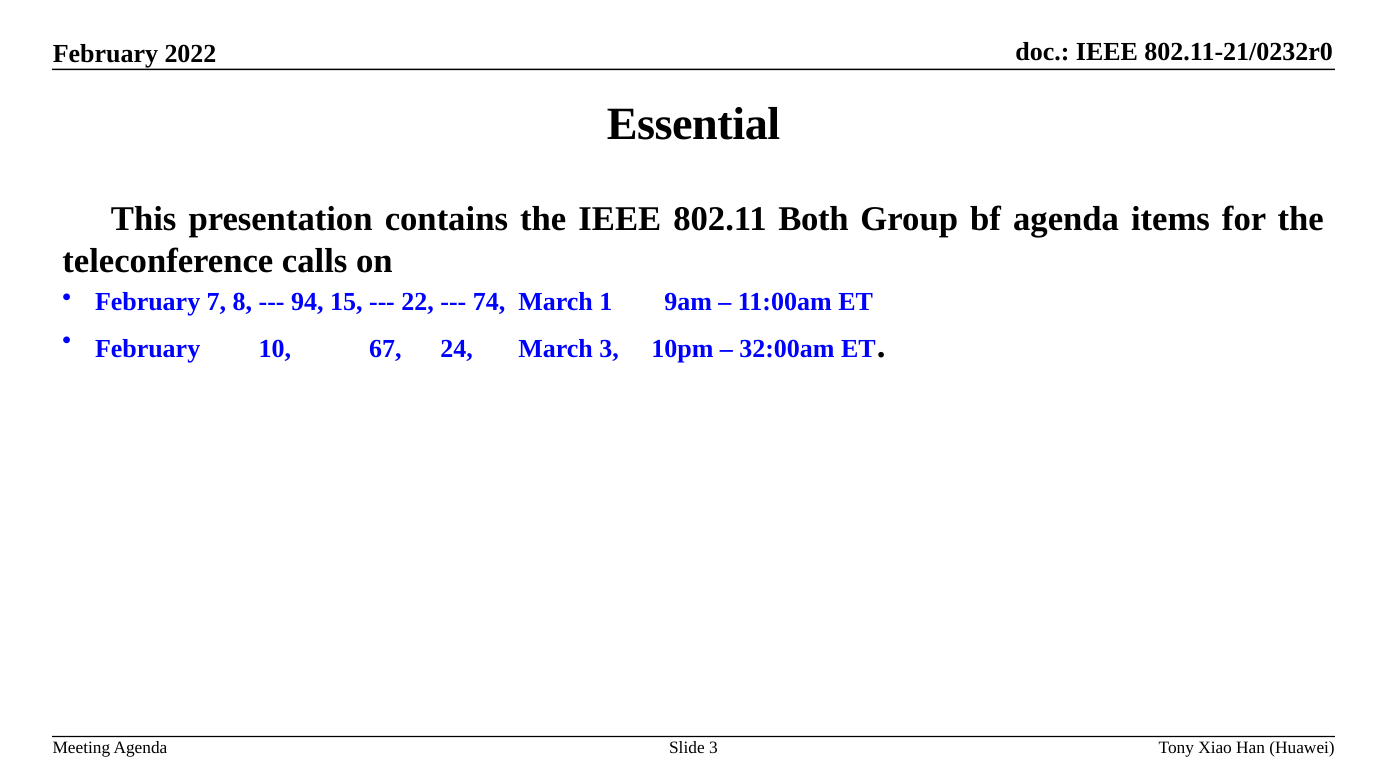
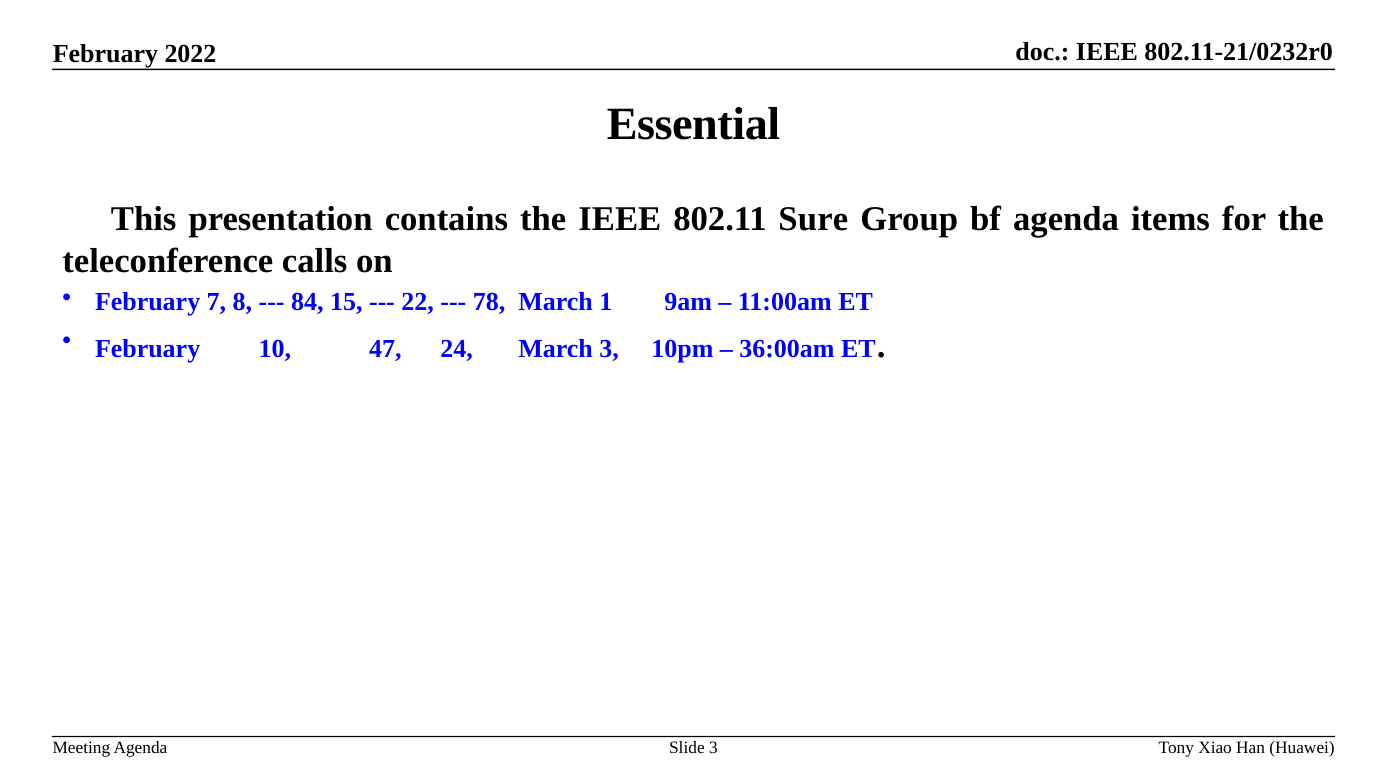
Both: Both -> Sure
94: 94 -> 84
74: 74 -> 78
67: 67 -> 47
32:00am: 32:00am -> 36:00am
